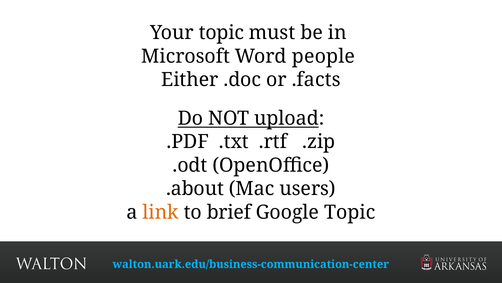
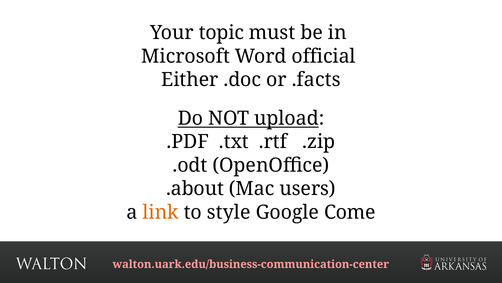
people: people -> official
brief: brief -> style
Google Topic: Topic -> Come
walton.uark.edu/business-communication-center colour: light blue -> pink
